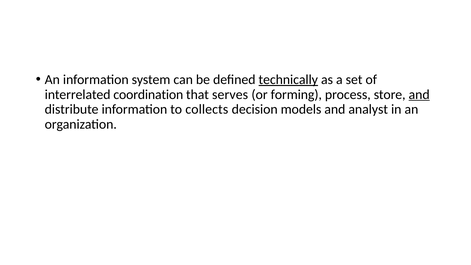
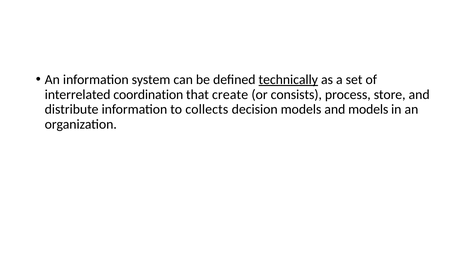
serves: serves -> create
forming: forming -> consists
and at (419, 94) underline: present -> none
and analyst: analyst -> models
